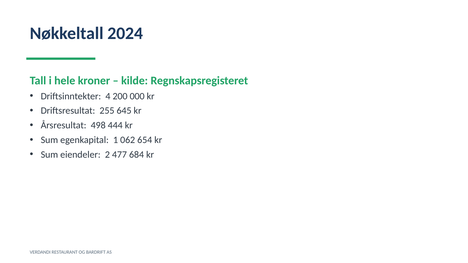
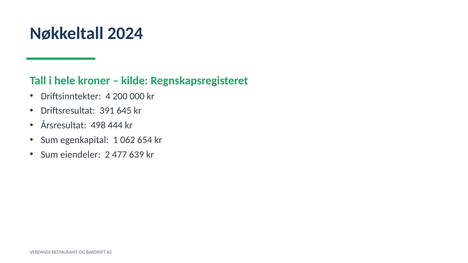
255: 255 -> 391
684: 684 -> 639
